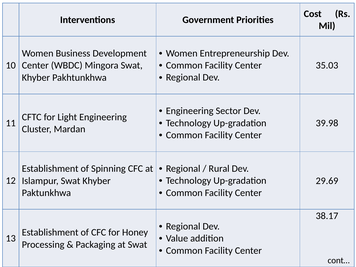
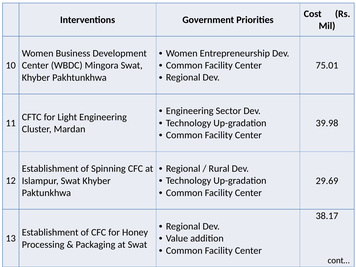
35.03: 35.03 -> 75.01
